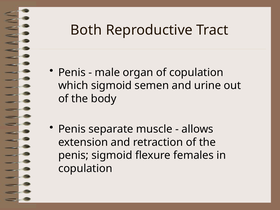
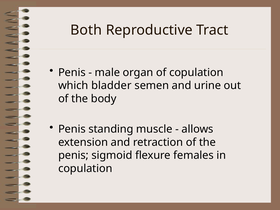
which sigmoid: sigmoid -> bladder
separate: separate -> standing
